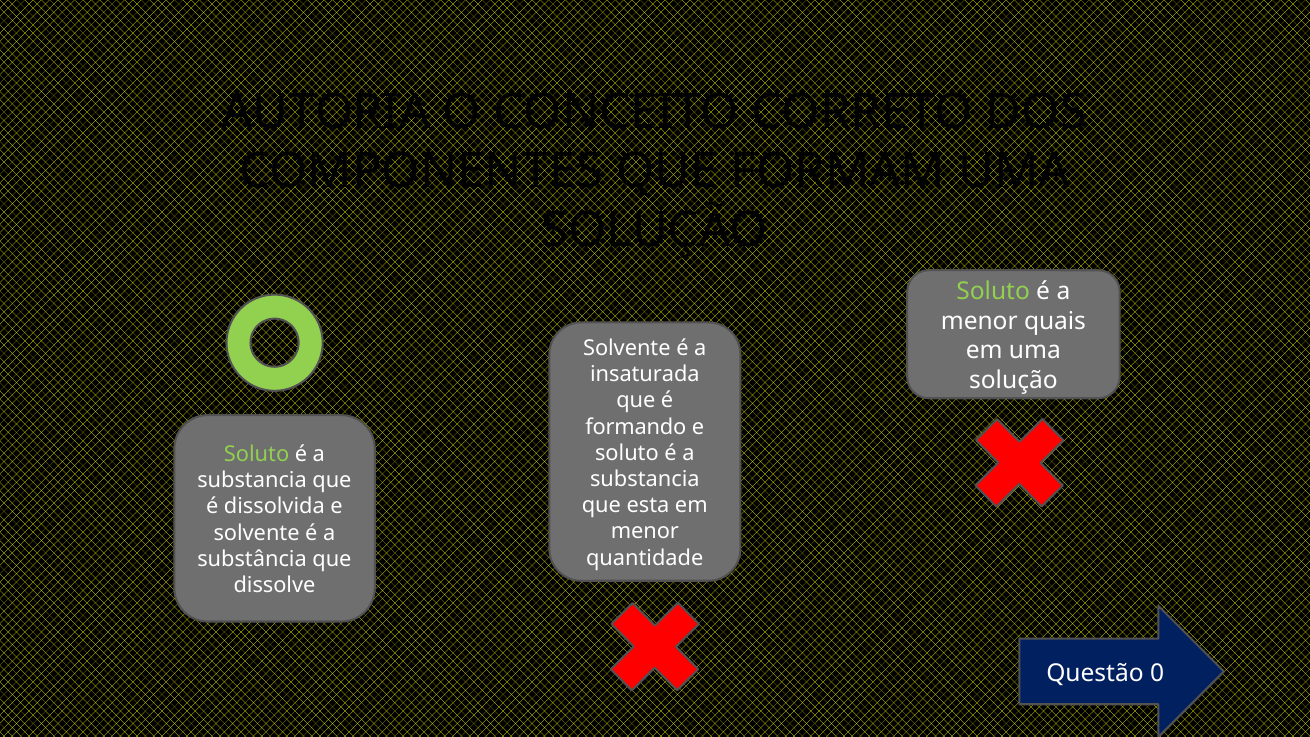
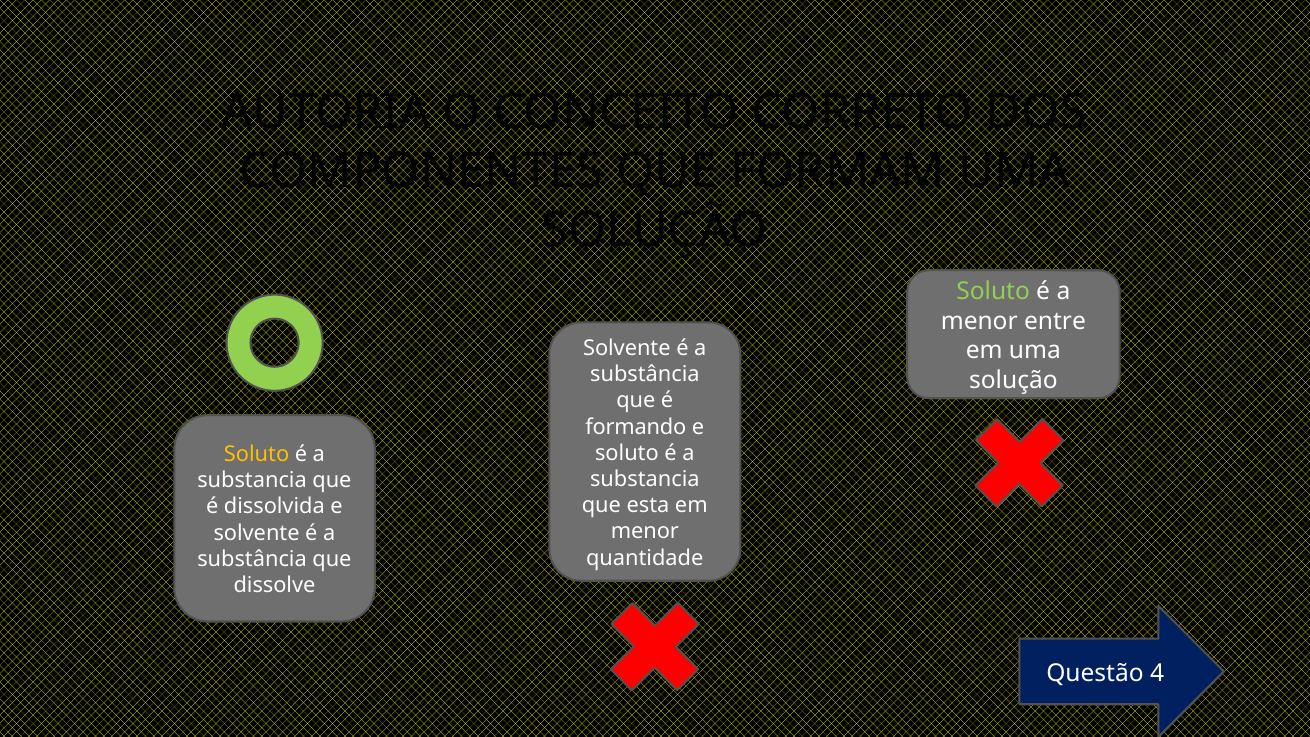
quais: quais -> entre
insaturada at (645, 374): insaturada -> substância
Soluto at (257, 454) colour: light green -> yellow
0: 0 -> 4
